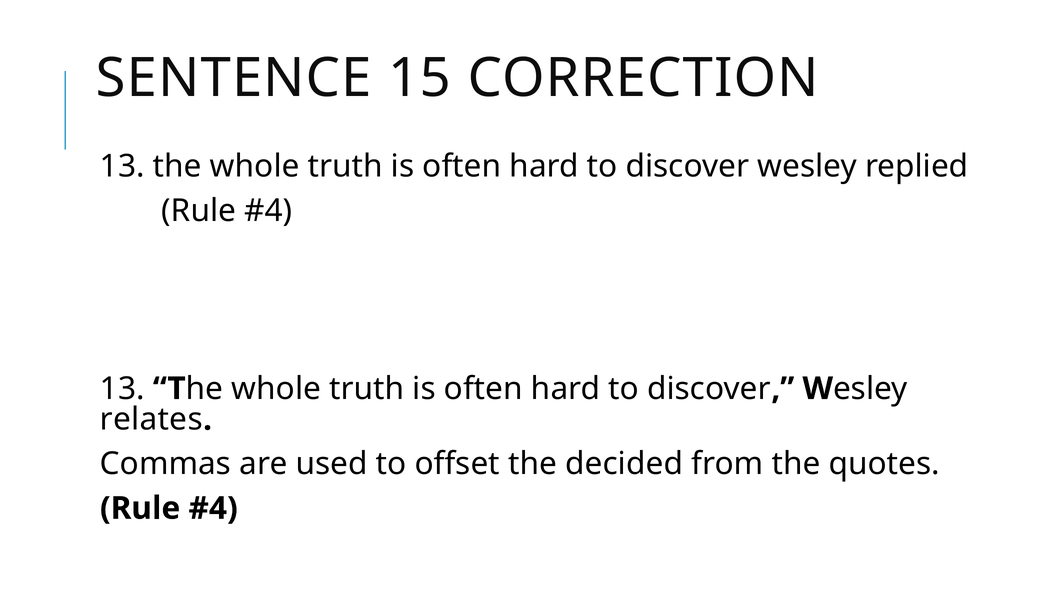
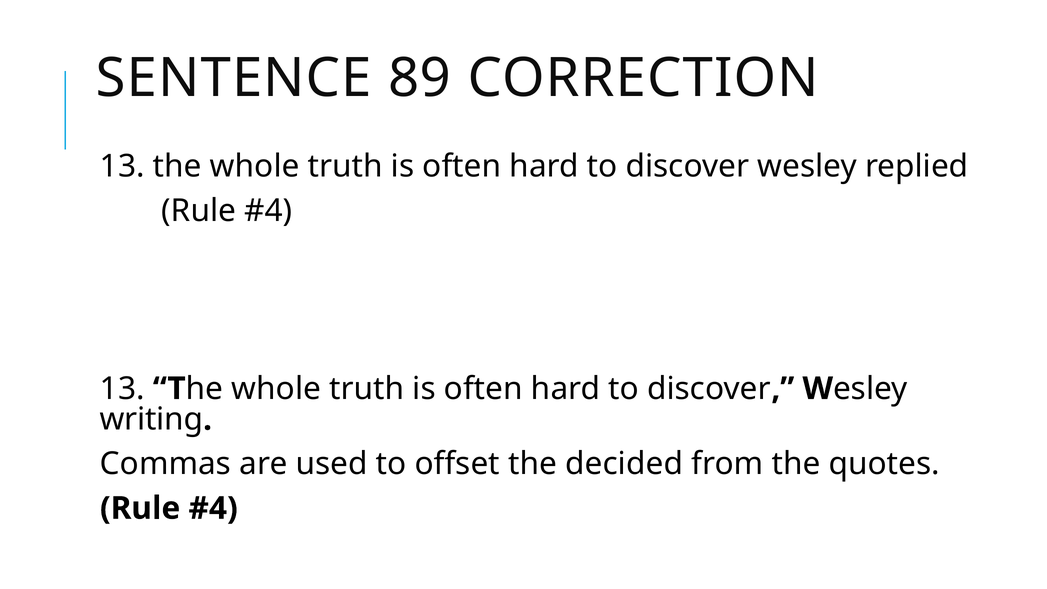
15: 15 -> 89
relates: relates -> writing
